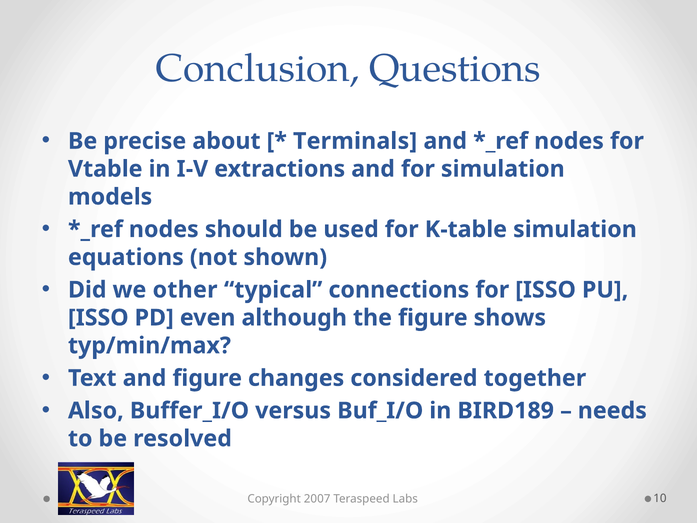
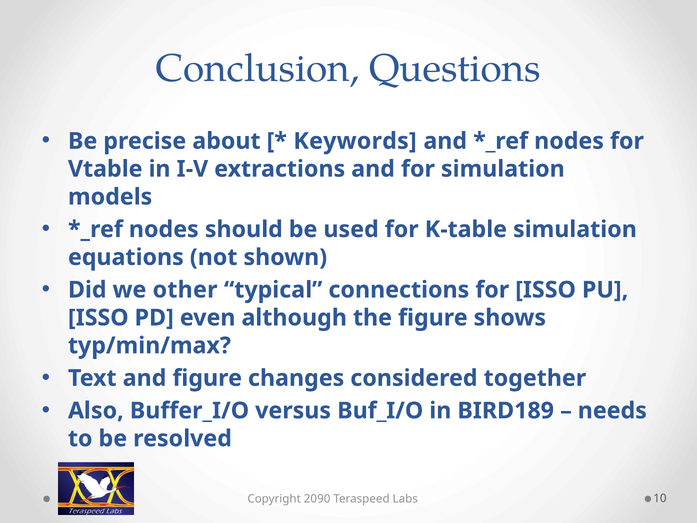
Terminals: Terminals -> Keywords
2007: 2007 -> 2090
